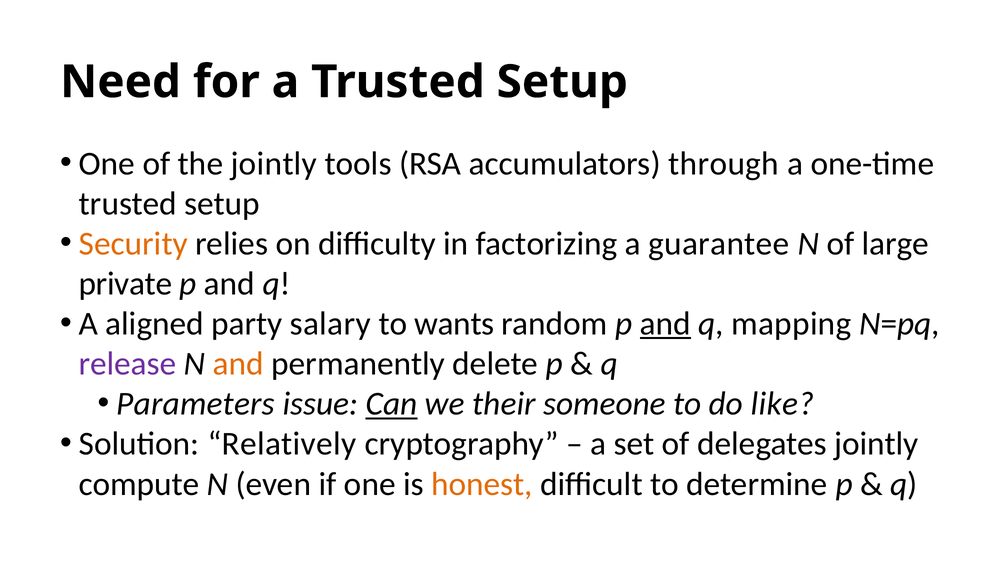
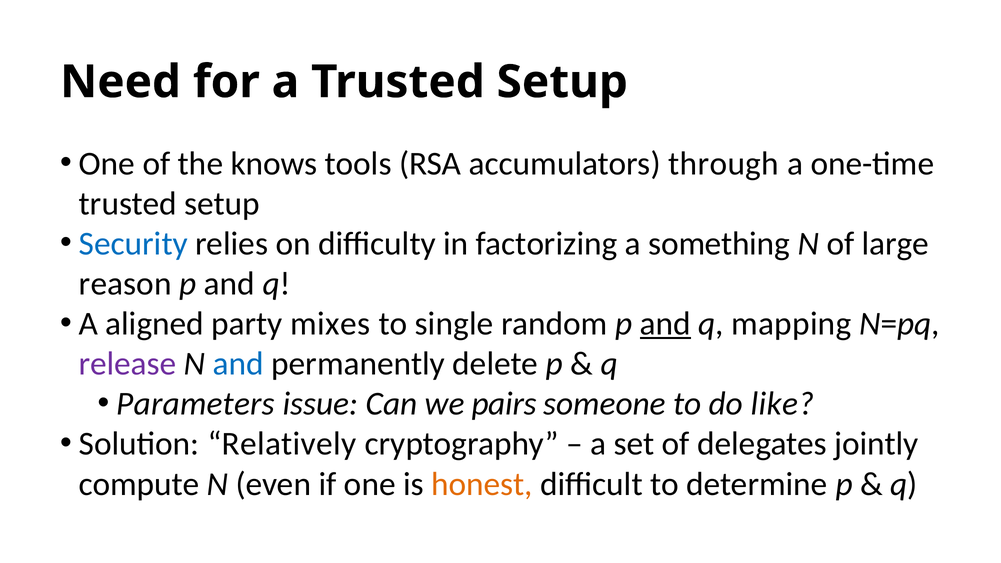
the jointly: jointly -> knows
Security colour: orange -> blue
guarantee: guarantee -> something
private: private -> reason
salary: salary -> mixes
wants: wants -> single
and at (238, 364) colour: orange -> blue
Can underline: present -> none
their: their -> pairs
